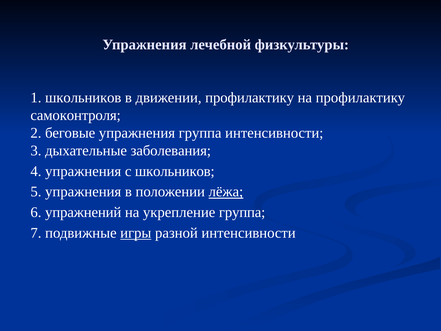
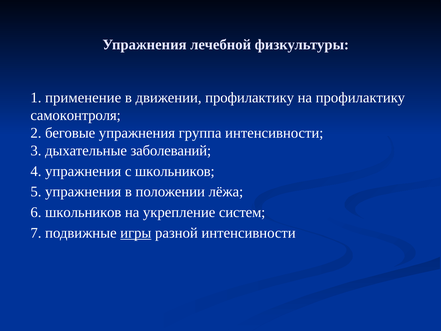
1 школьников: школьников -> применение
заболевания: заболевания -> заболеваний
лёжа underline: present -> none
6 упражнений: упражнений -> школьников
укрепление группа: группа -> систем
